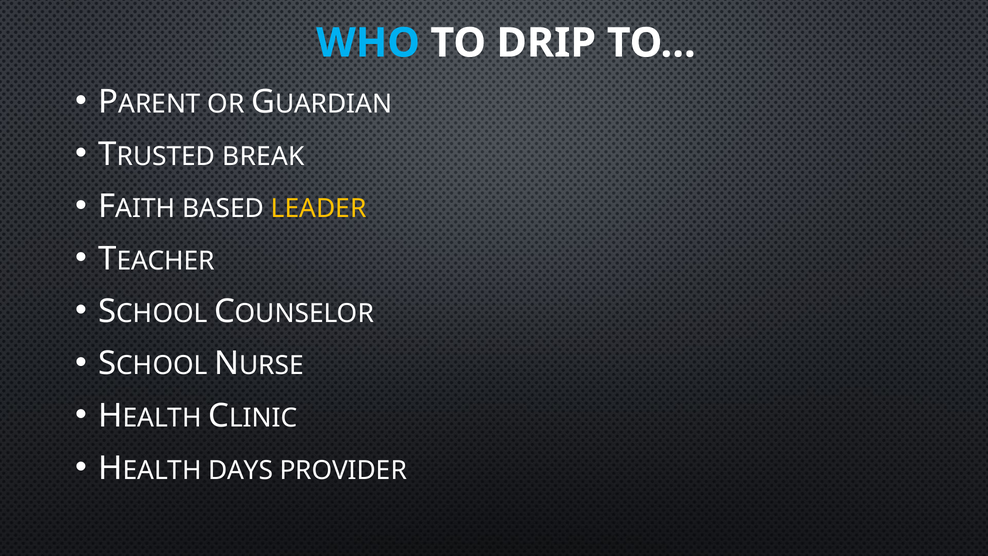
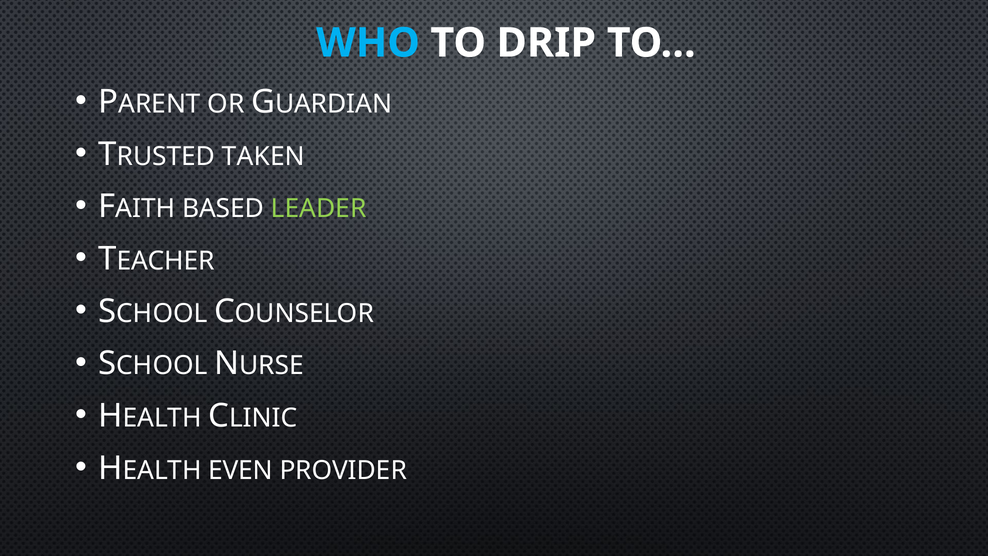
BREAK: BREAK -> TAKEN
LEADER colour: yellow -> light green
DAYS: DAYS -> EVEN
